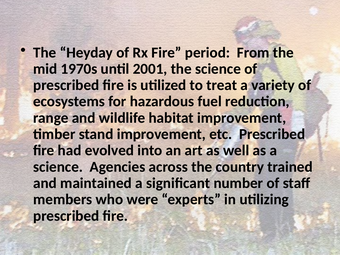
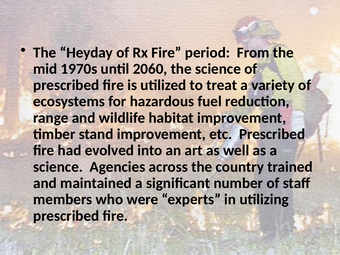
2001: 2001 -> 2060
